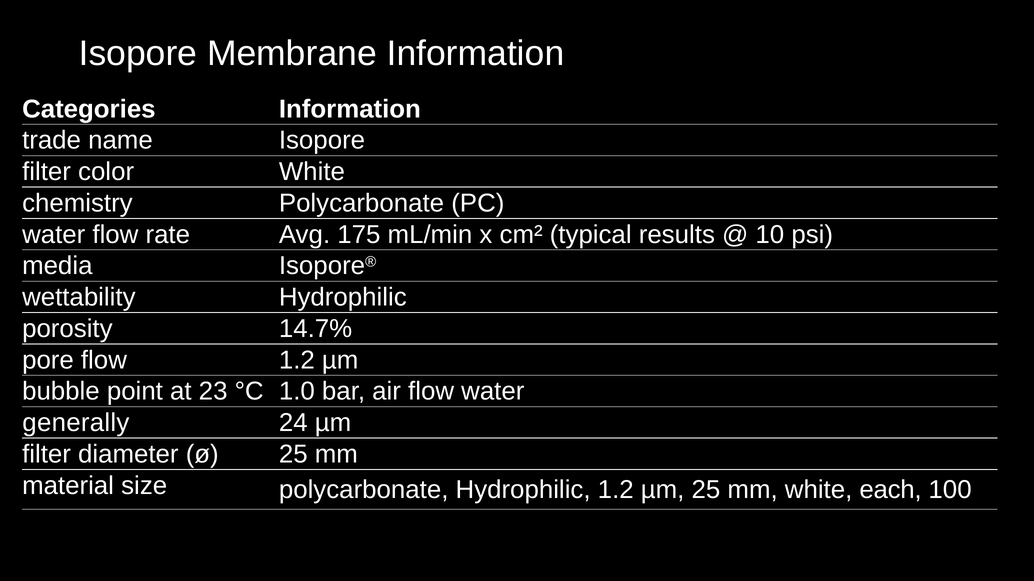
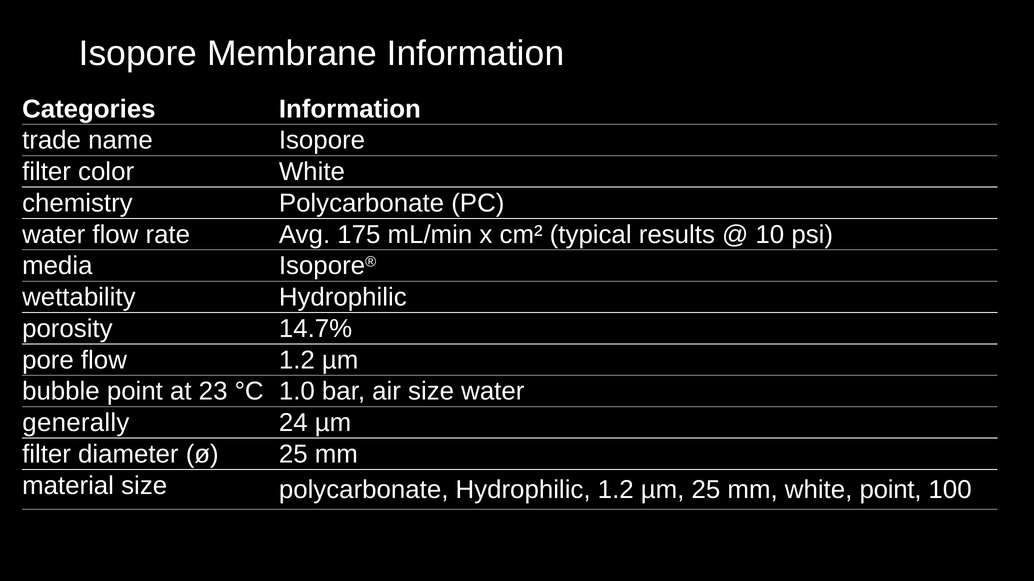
air flow: flow -> size
white each: each -> point
